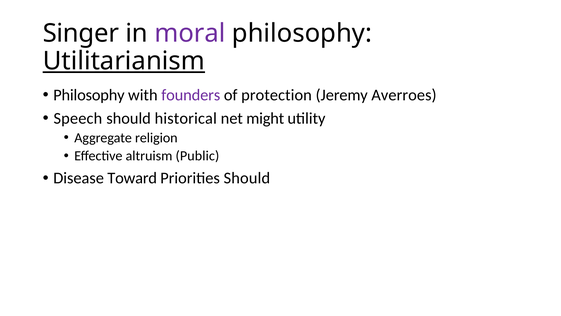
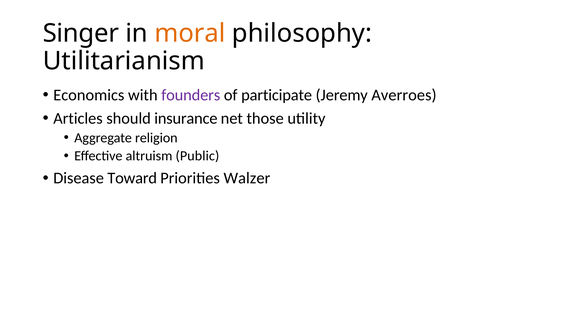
moral colour: purple -> orange
Utilitarianism underline: present -> none
Philosophy at (89, 95): Philosophy -> Economics
protection: protection -> participate
Speech: Speech -> Articles
historical: historical -> insurance
might: might -> those
Priorities Should: Should -> Walzer
